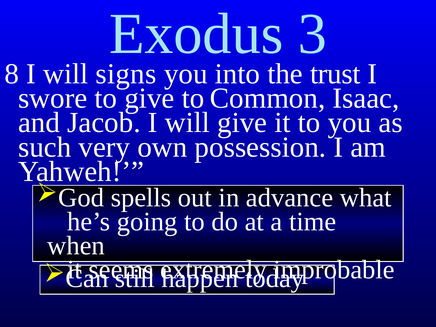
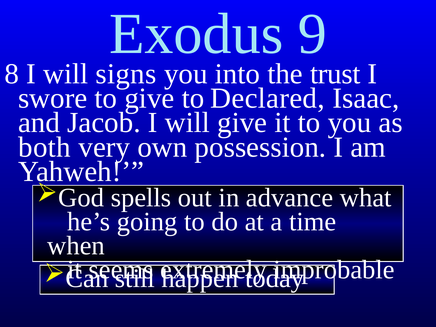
3: 3 -> 9
Common: Common -> Declared
such: such -> both
